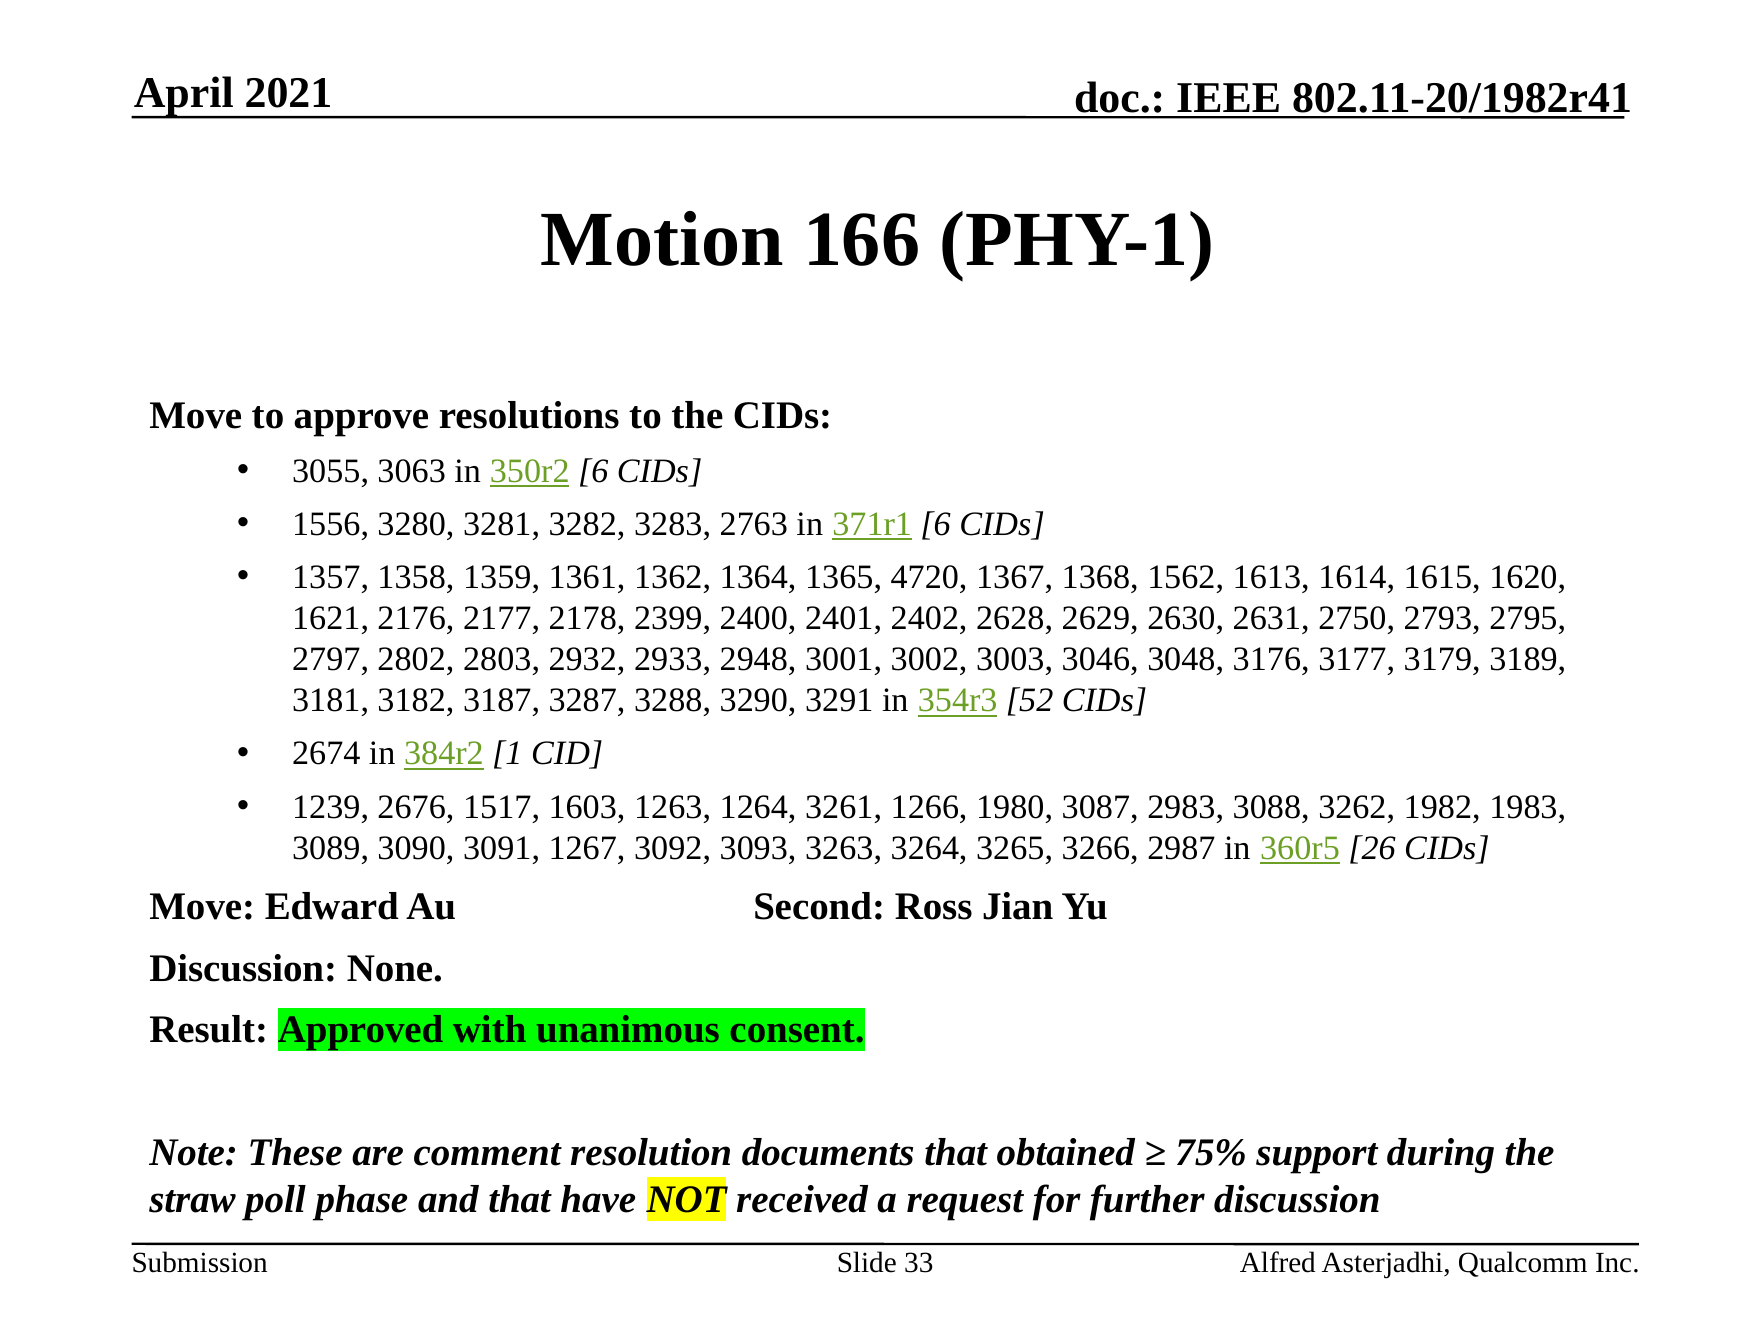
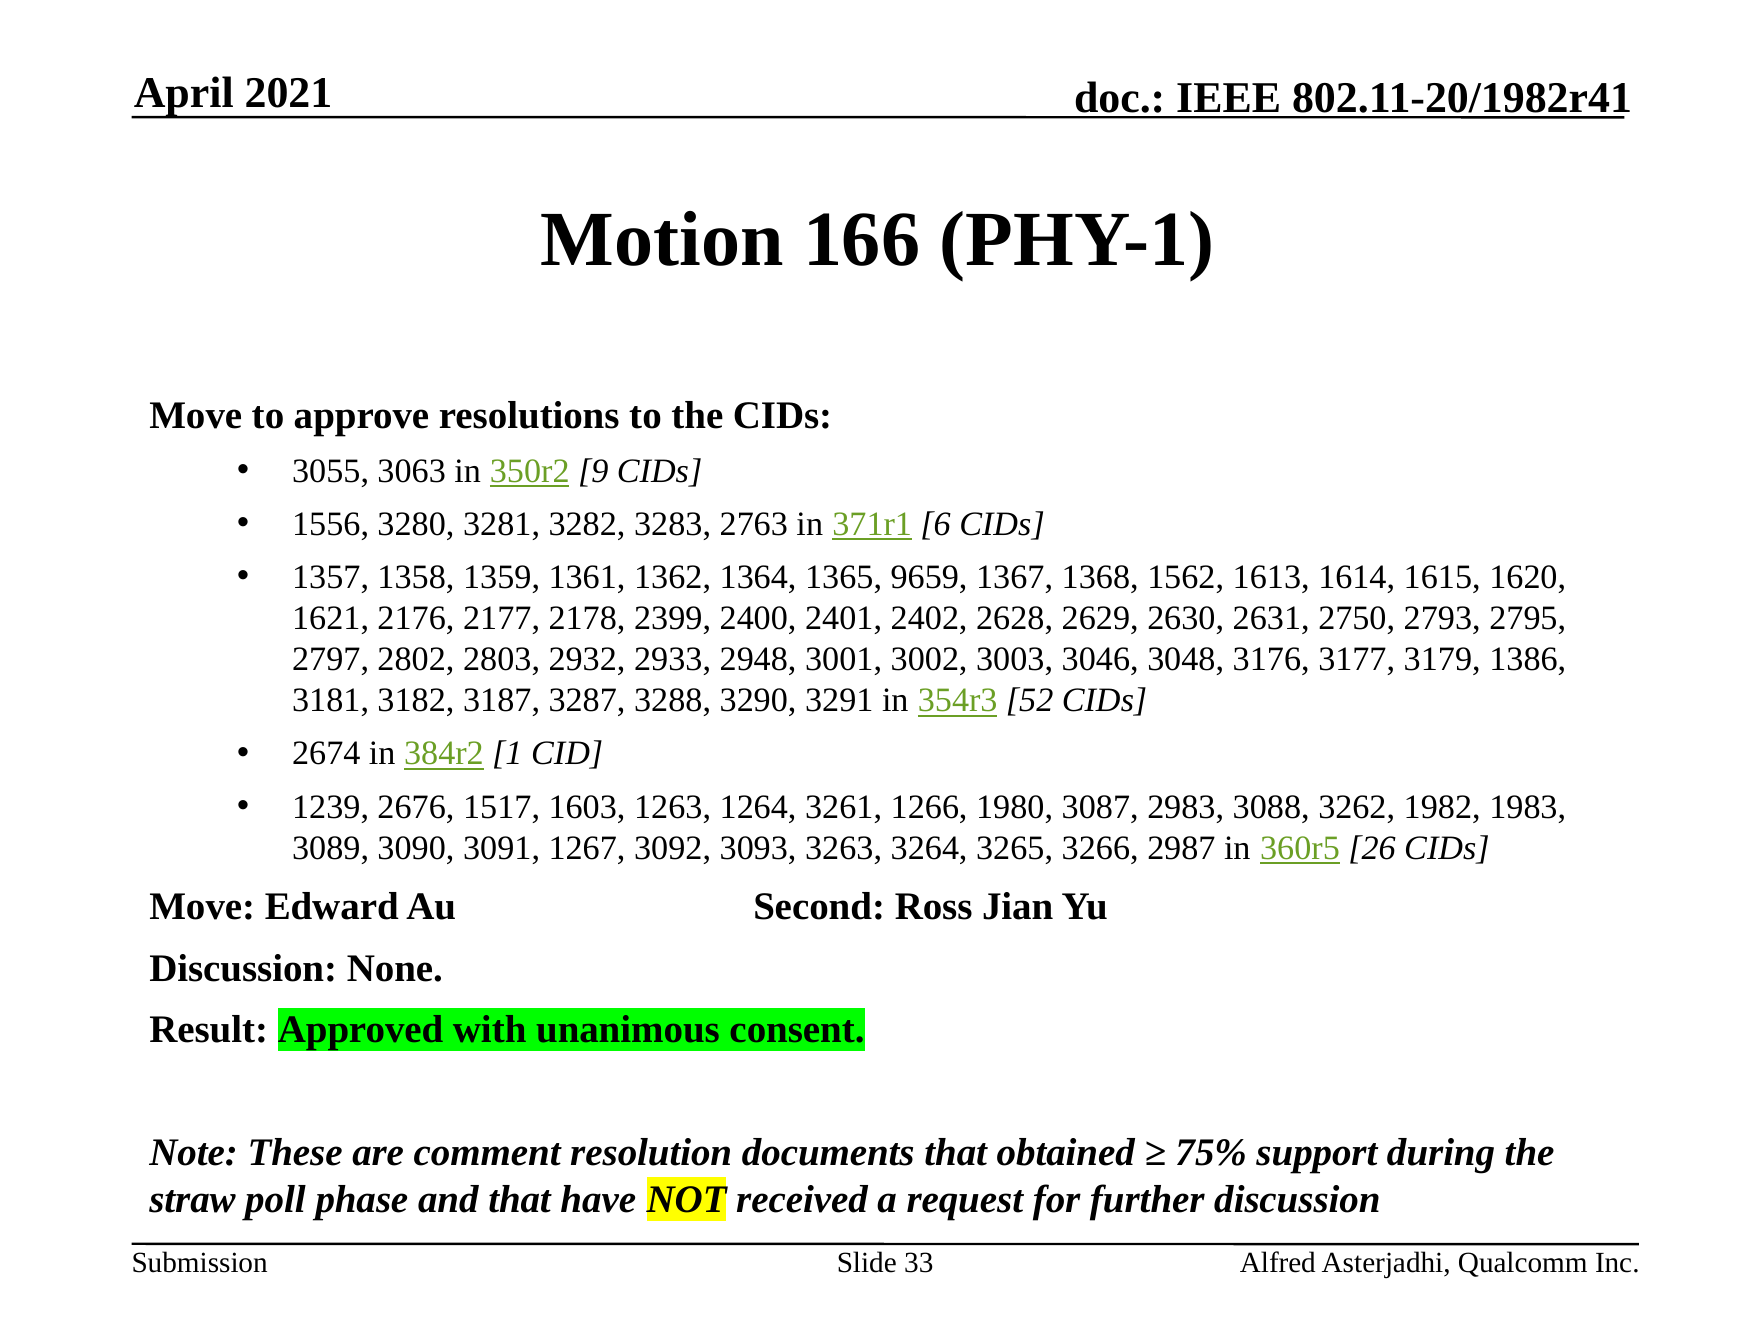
350r2 6: 6 -> 9
4720: 4720 -> 9659
3189: 3189 -> 1386
